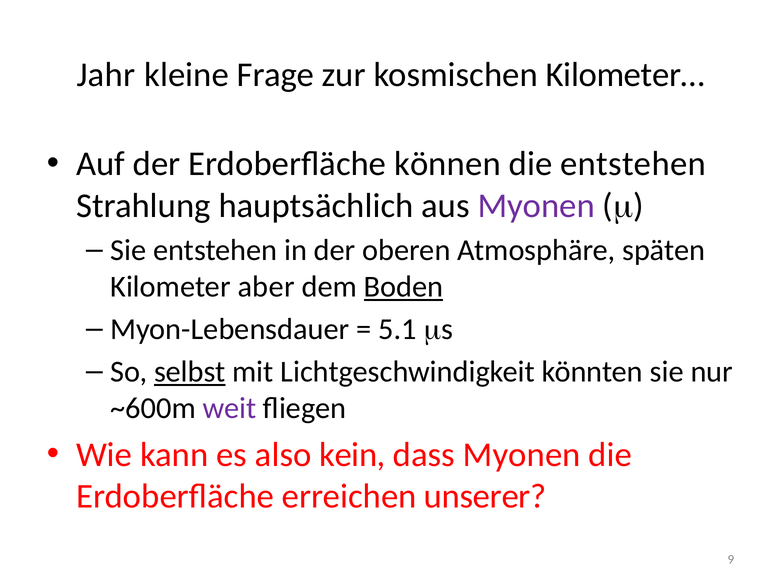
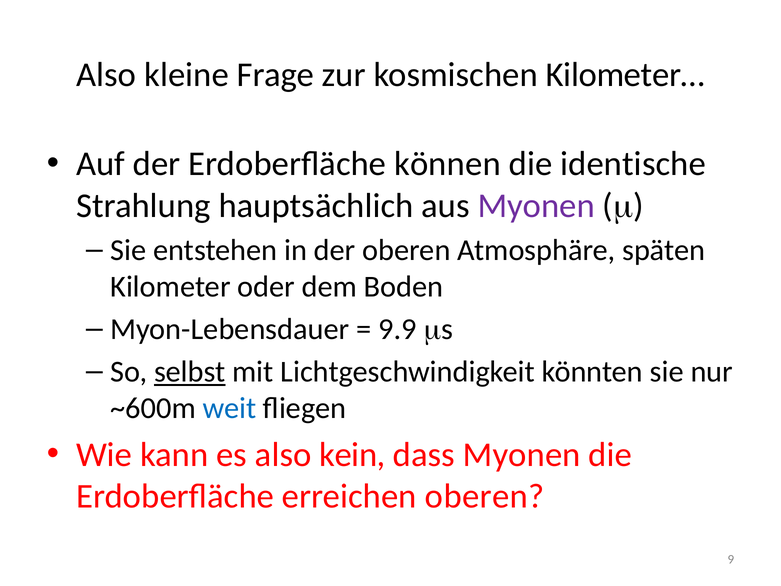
Jahr at (106, 75): Jahr -> Also
die entstehen: entstehen -> identische
aber: aber -> oder
Boden underline: present -> none
5.1: 5.1 -> 9.9
weit colour: purple -> blue
erreichen unserer: unserer -> oberen
